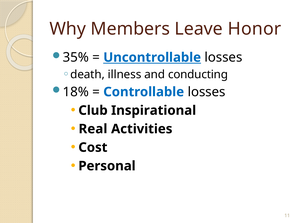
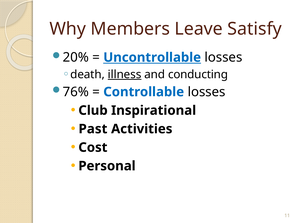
Honor: Honor -> Satisfy
35%: 35% -> 20%
illness underline: none -> present
18%: 18% -> 76%
Real: Real -> Past
